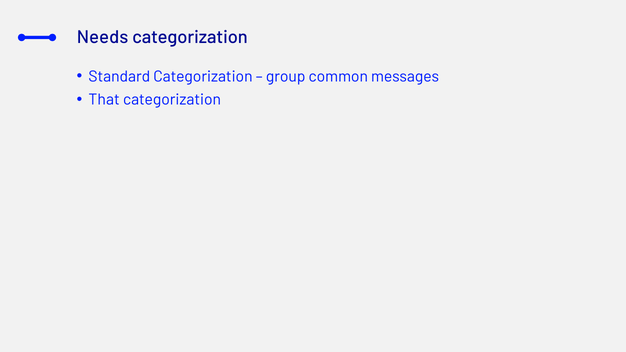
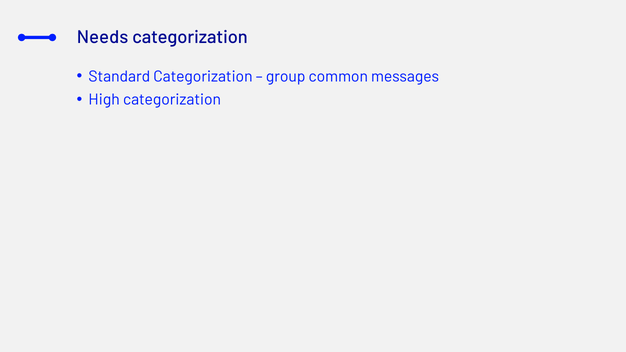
That: That -> High
